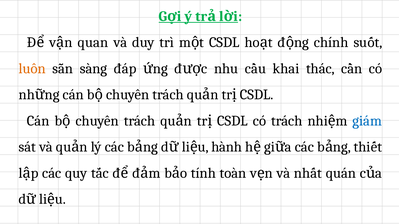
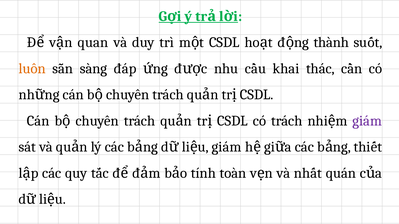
chính: chính -> thành
giám at (367, 121) colour: blue -> purple
hành at (227, 147): hành -> giám
